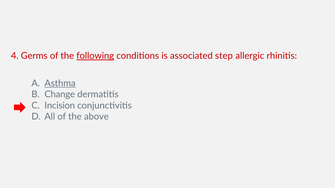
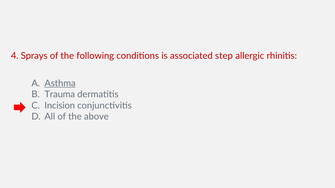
Germs: Germs -> Sprays
following underline: present -> none
Change: Change -> Trauma
